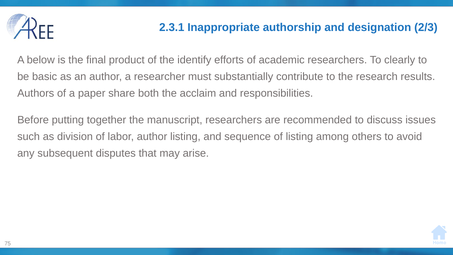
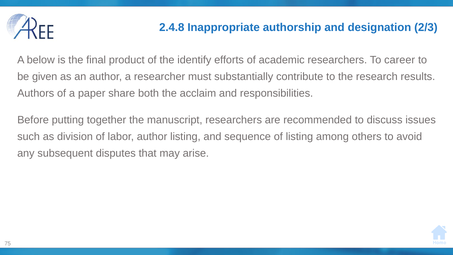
2.3.1: 2.3.1 -> 2.4.8
clearly: clearly -> career
basic: basic -> given
